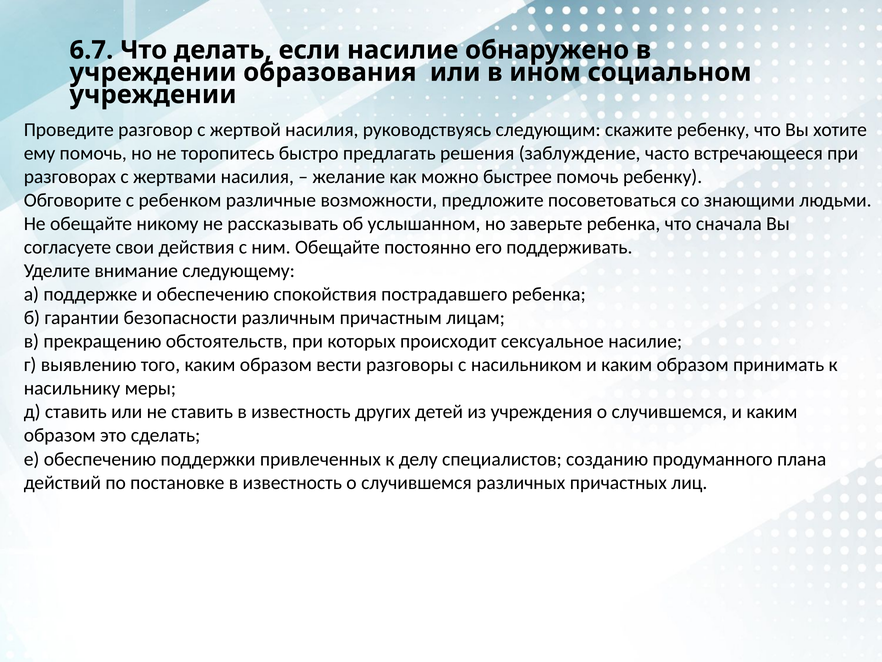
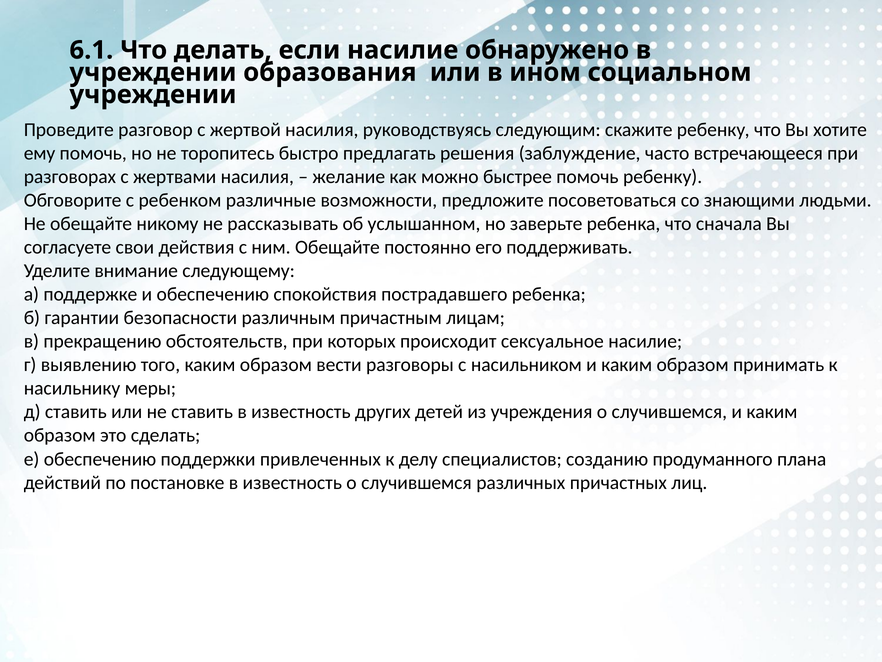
6.7: 6.7 -> 6.1
